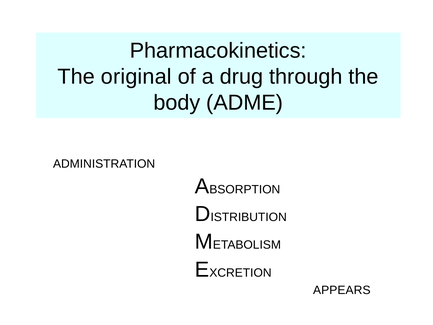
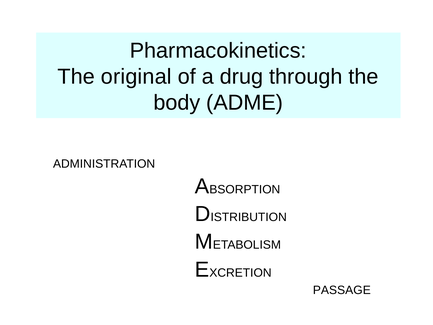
APPEARS: APPEARS -> PASSAGE
